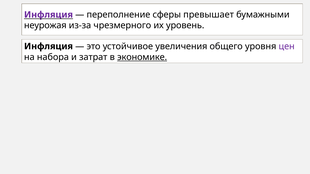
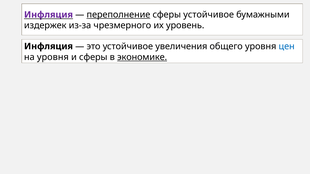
переполнение underline: none -> present
сферы превышает: превышает -> устойчивое
неурожая: неурожая -> издержек
цен colour: purple -> blue
на набора: набора -> уровня
и затрат: затрат -> сферы
